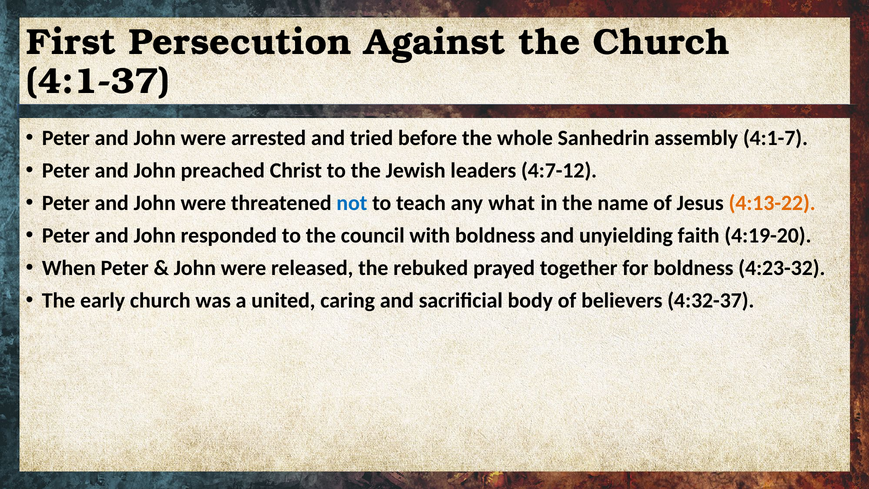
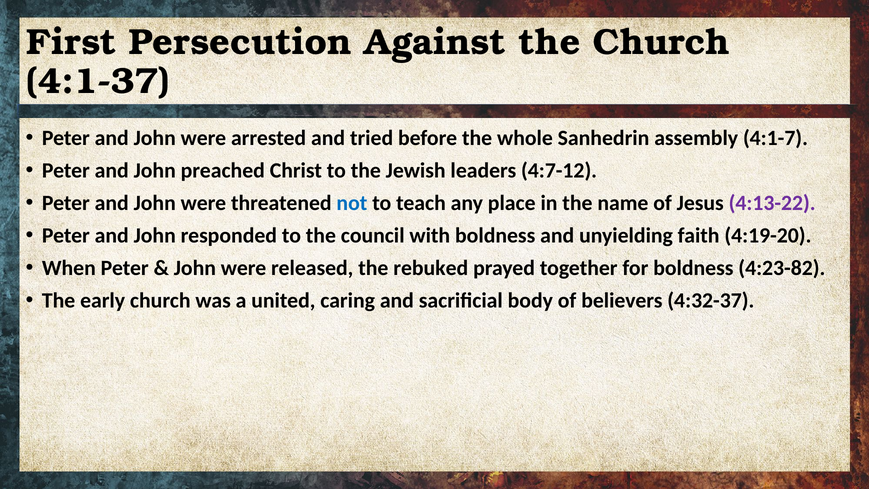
what: what -> place
4:13-22 colour: orange -> purple
4:23-32: 4:23-32 -> 4:23-82
